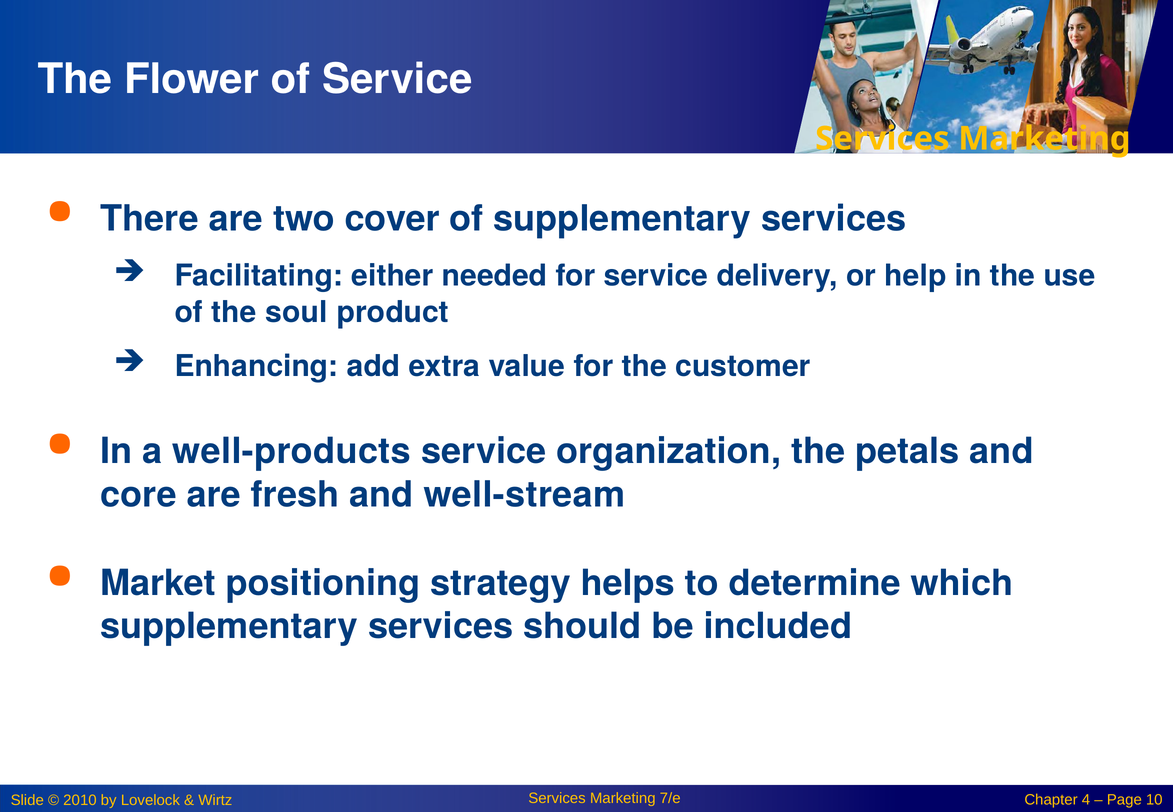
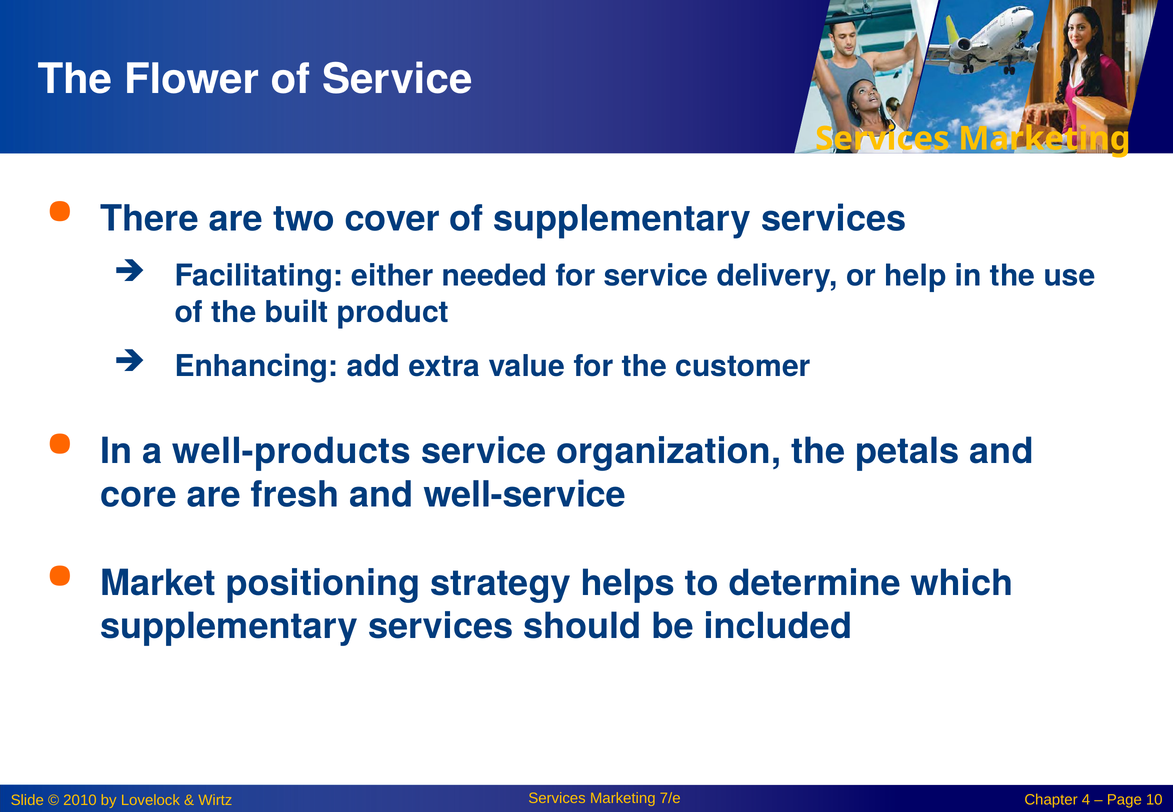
soul: soul -> built
well-stream: well-stream -> well-service
